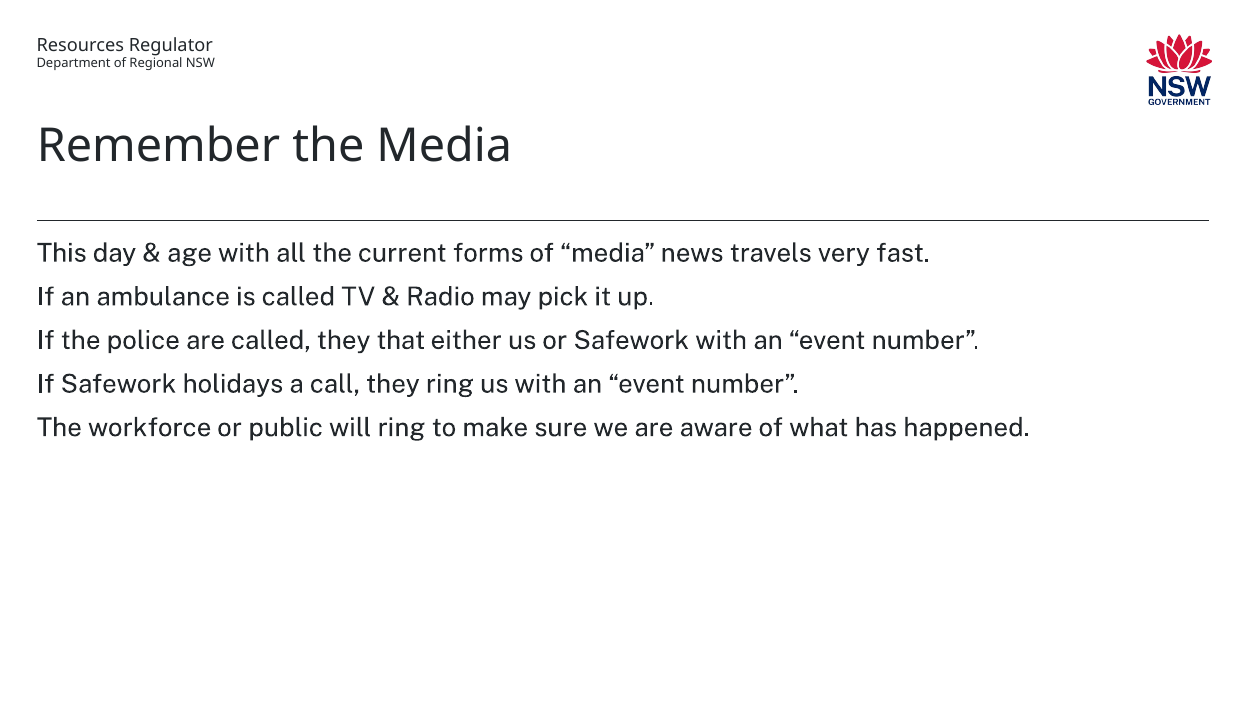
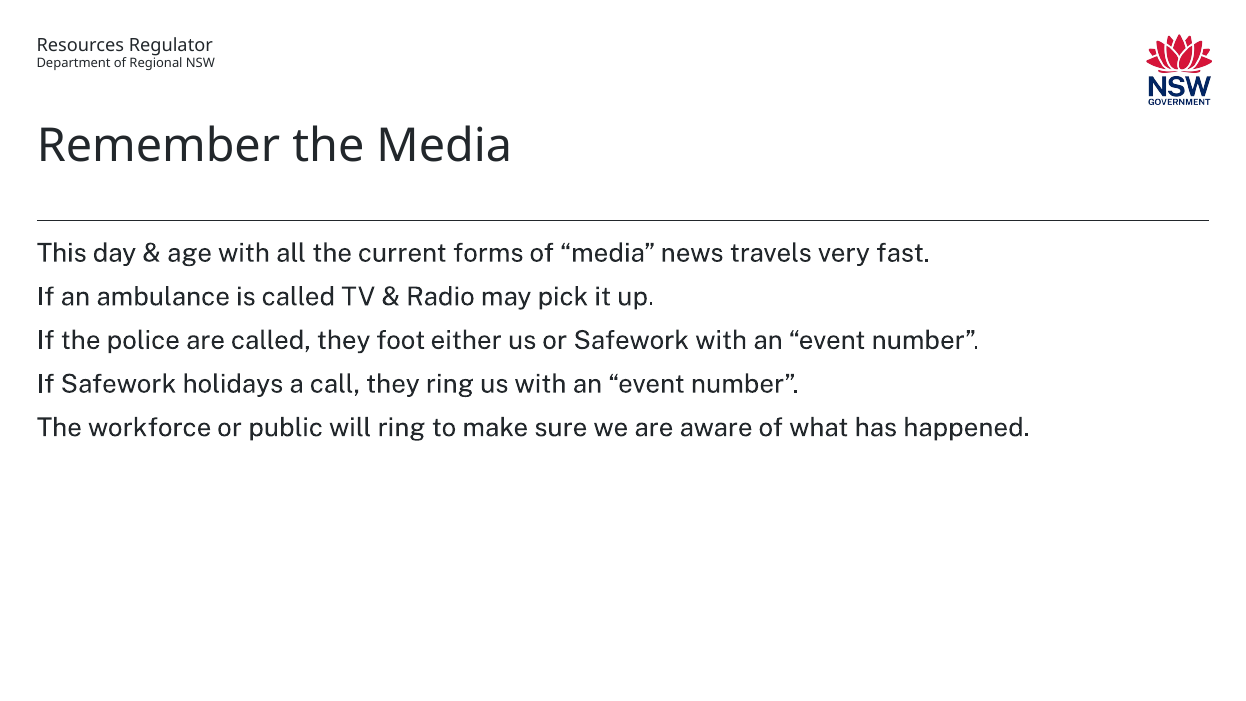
that: that -> foot
